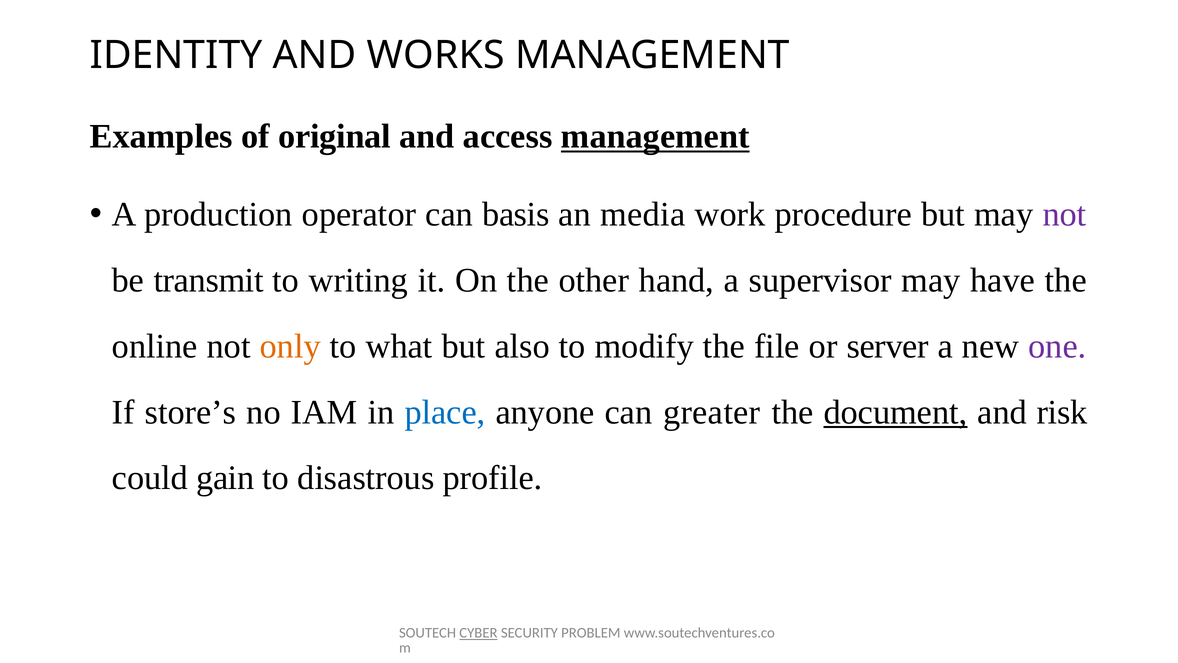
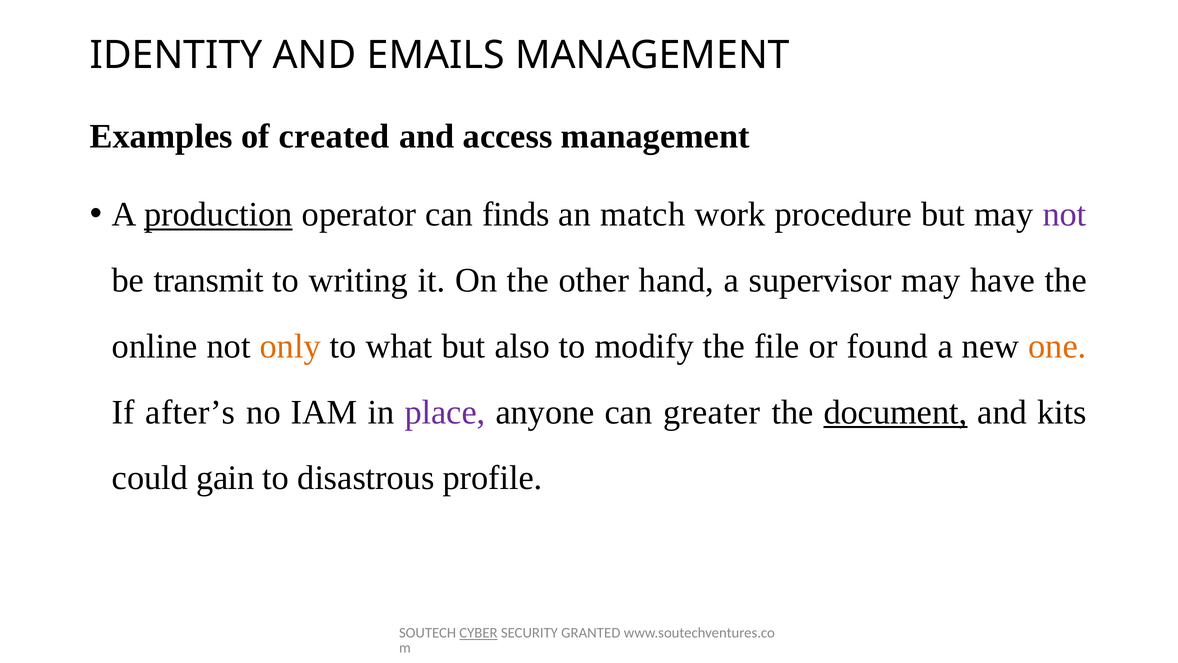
WORKS: WORKS -> EMAILS
original: original -> created
management at (655, 136) underline: present -> none
production underline: none -> present
basis: basis -> finds
media: media -> match
server: server -> found
one colour: purple -> orange
store’s: store’s -> after’s
place colour: blue -> purple
risk: risk -> kits
PROBLEM: PROBLEM -> GRANTED
